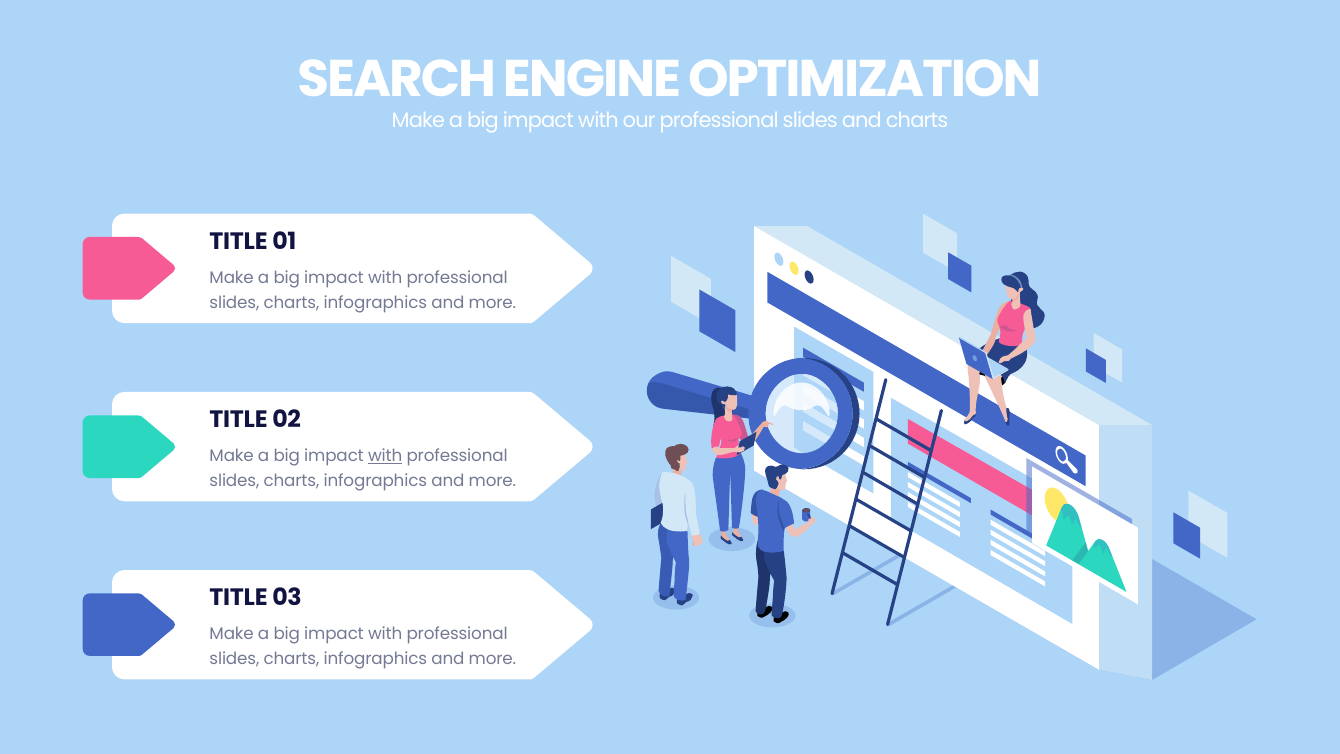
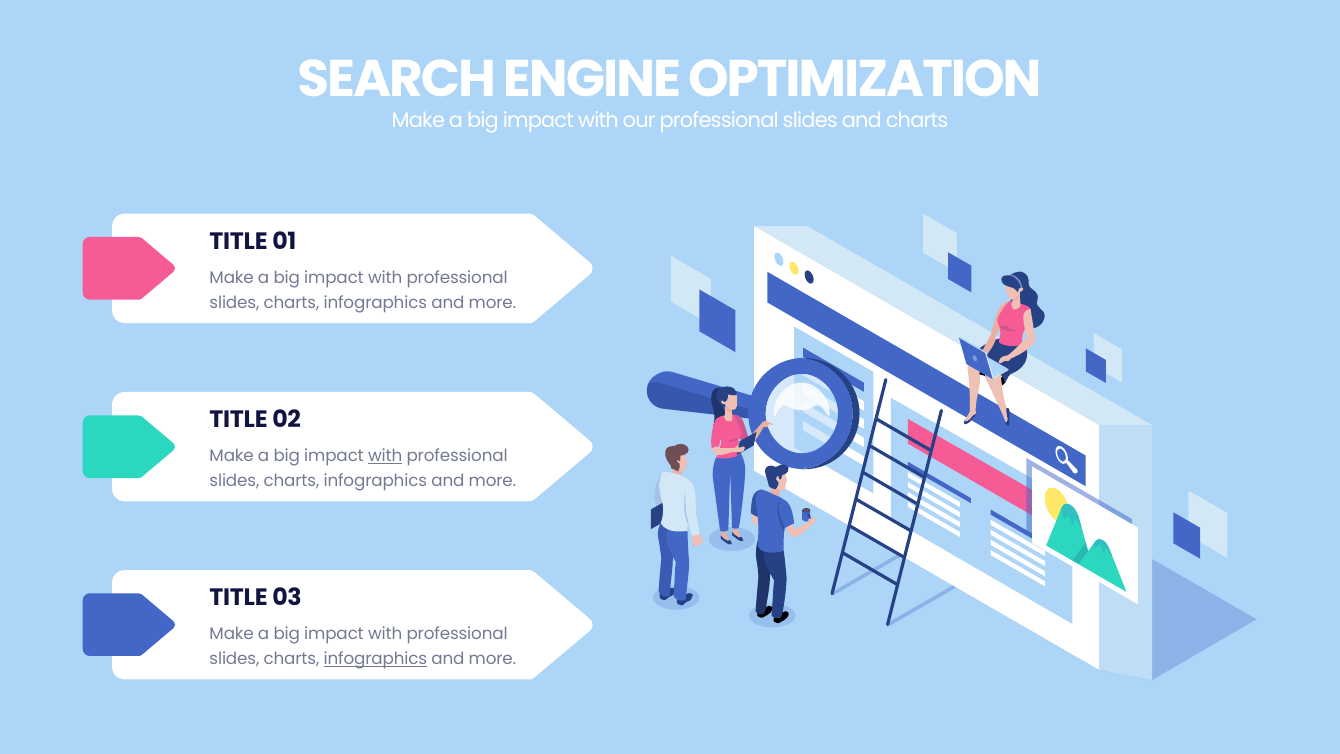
infographics at (375, 659) underline: none -> present
